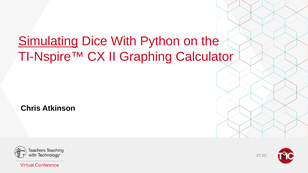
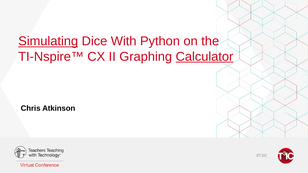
Calculator underline: none -> present
